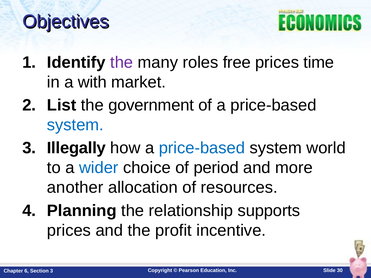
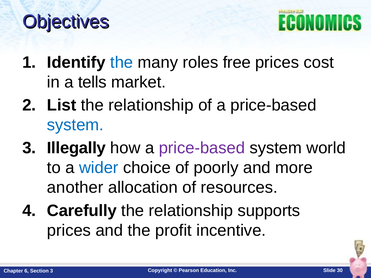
the at (122, 62) colour: purple -> blue
time: time -> cost
with: with -> tells
List the government: government -> relationship
price-based at (202, 148) colour: blue -> purple
period: period -> poorly
Planning: Planning -> Carefully
